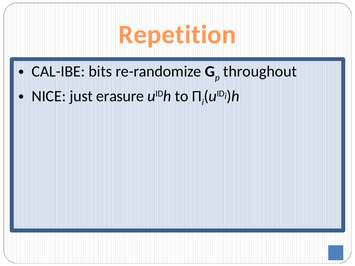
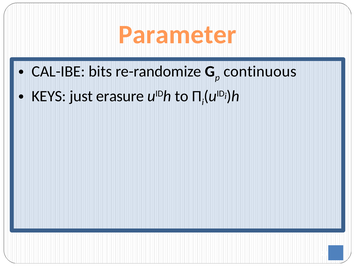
Repetition: Repetition -> Parameter
throughout: throughout -> continuous
NICE: NICE -> KEYS
